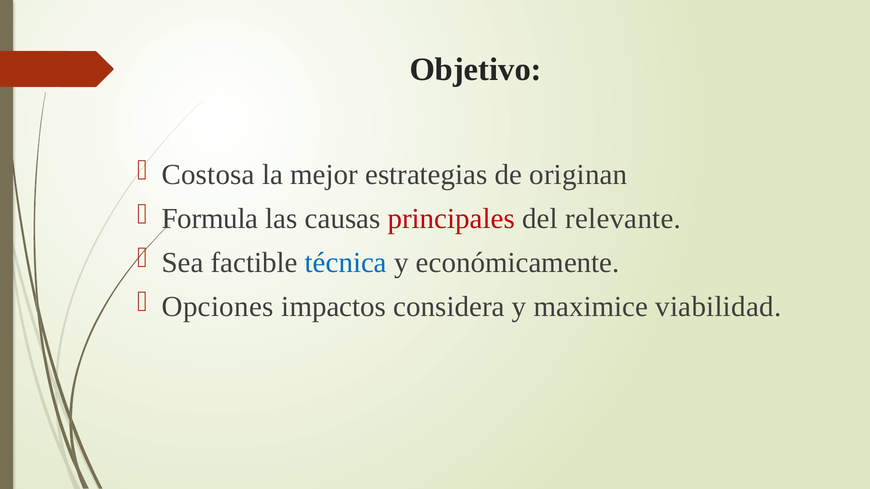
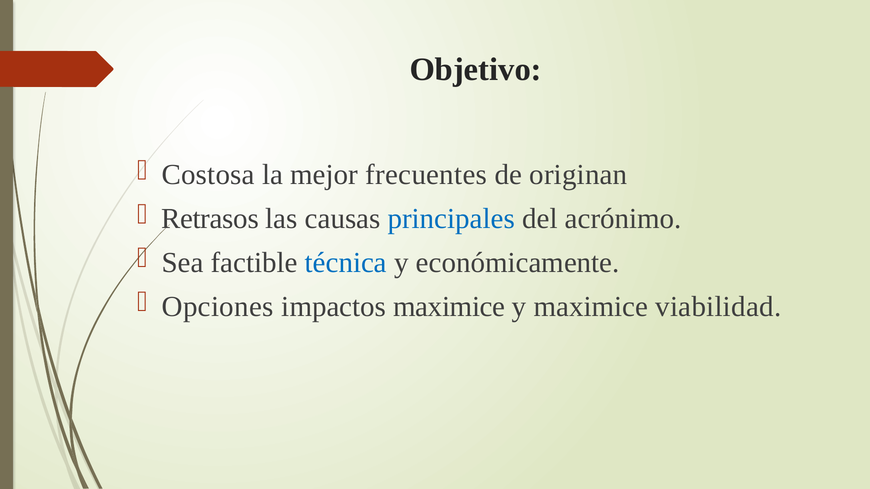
estrategias: estrategias -> frecuentes
Formula: Formula -> Retrasos
principales colour: red -> blue
relevante: relevante -> acrónimo
impactos considera: considera -> maximice
